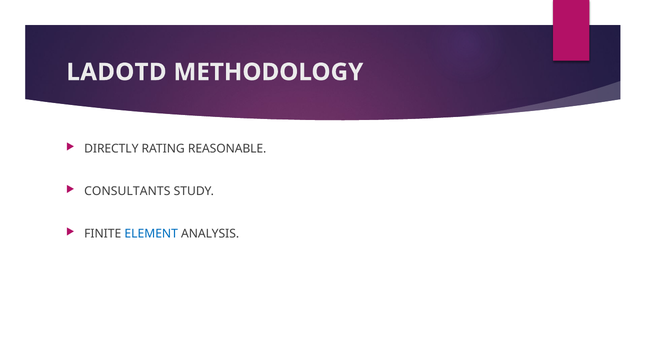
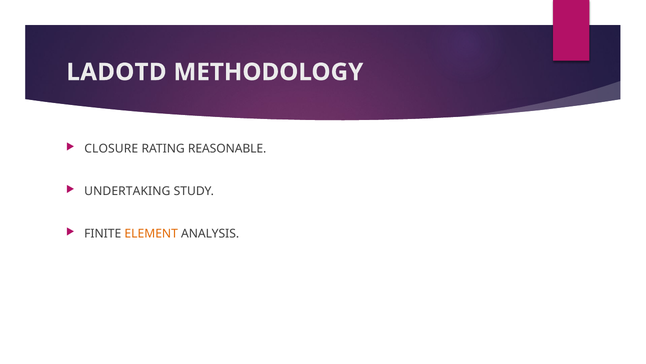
DIRECTLY: DIRECTLY -> CLOSURE
CONSULTANTS: CONSULTANTS -> UNDERTAKING
ELEMENT colour: blue -> orange
